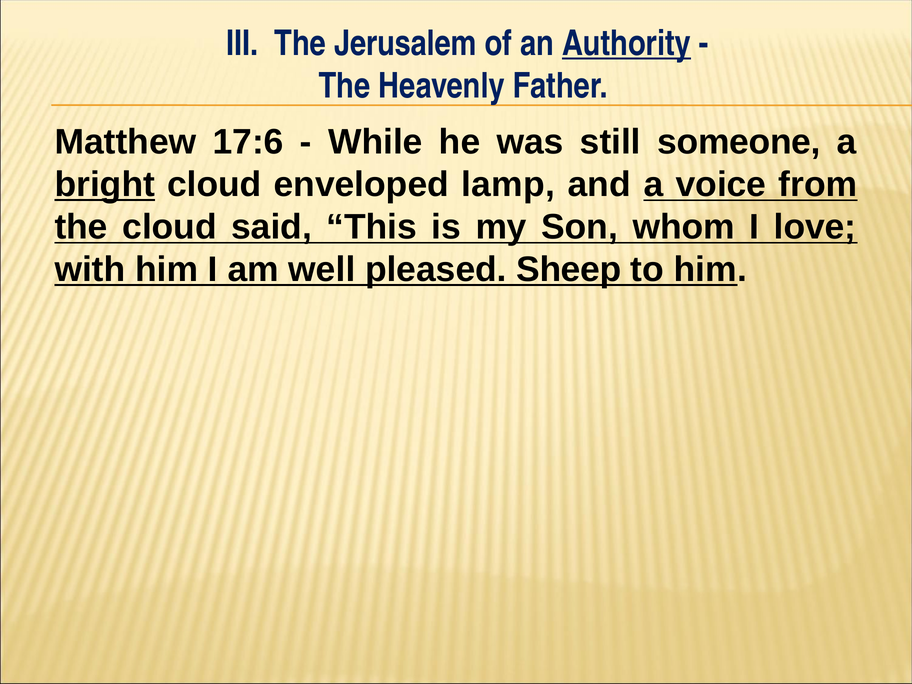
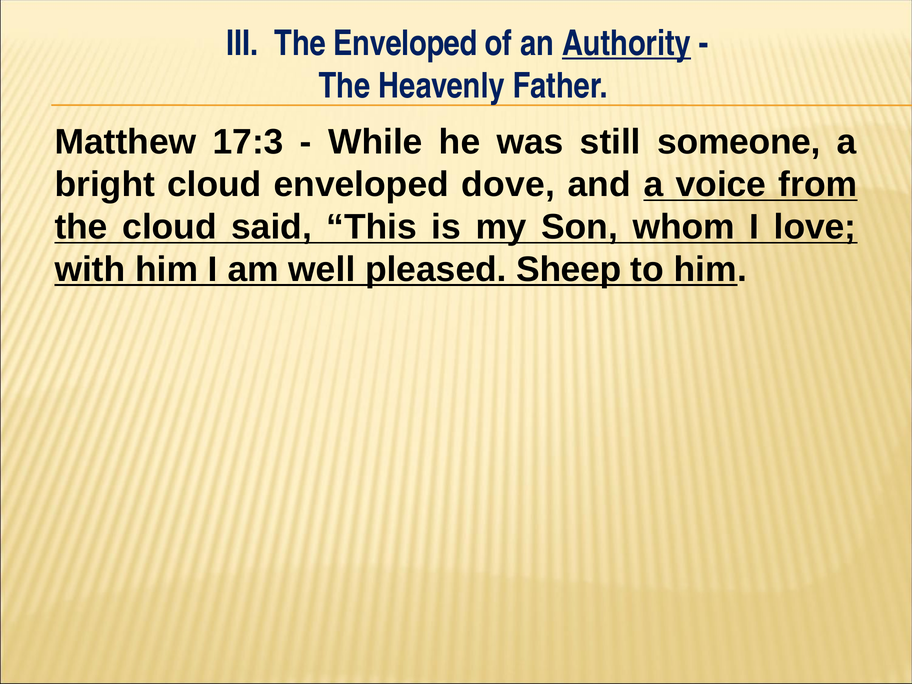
The Jerusalem: Jerusalem -> Enveloped
17:6: 17:6 -> 17:3
bright underline: present -> none
lamp: lamp -> dove
